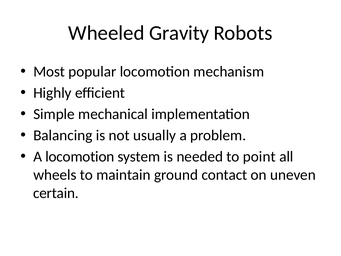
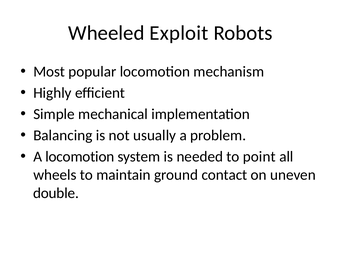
Gravity: Gravity -> Exploit
certain: certain -> double
